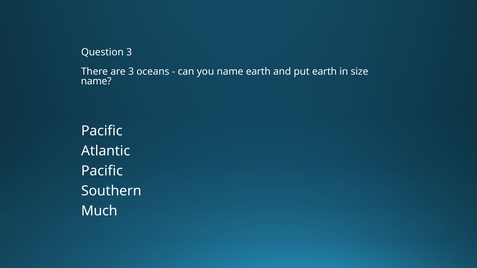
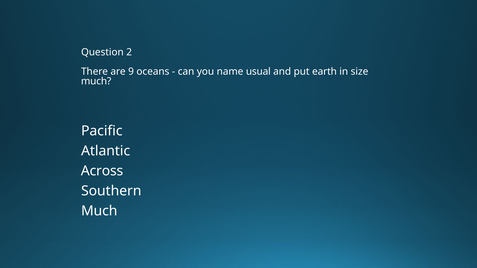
Question 3: 3 -> 2
are 3: 3 -> 9
name earth: earth -> usual
name at (96, 81): name -> much
Pacific at (102, 171): Pacific -> Across
